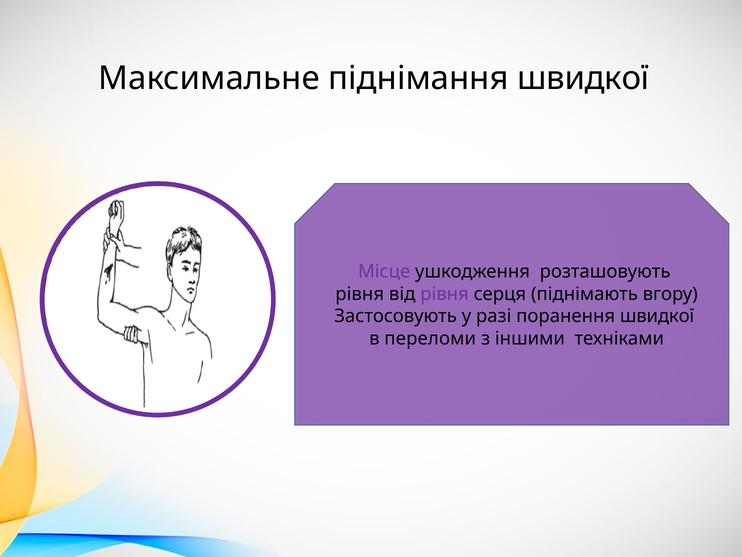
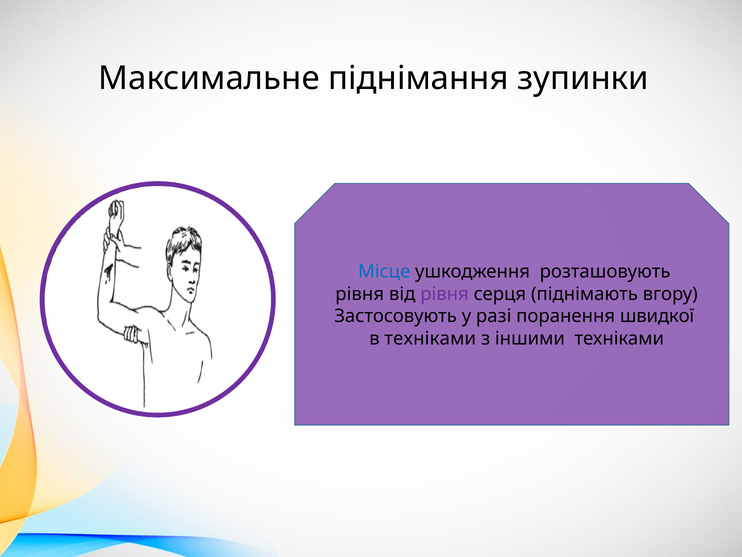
піднімання швидкої: швидкої -> зупинки
Місце colour: purple -> blue
в переломи: переломи -> техніками
